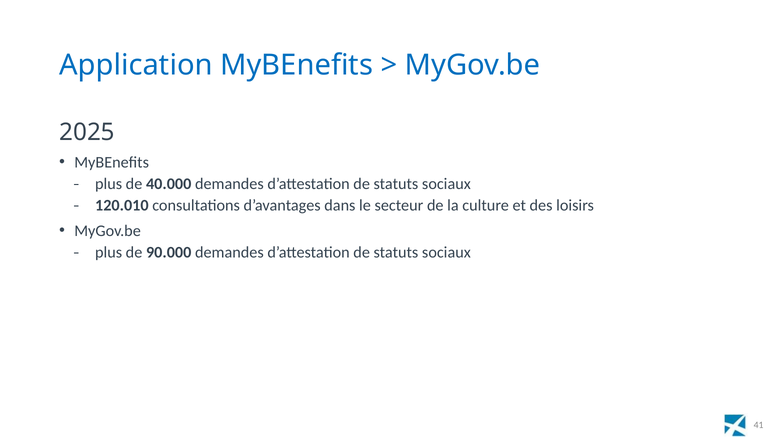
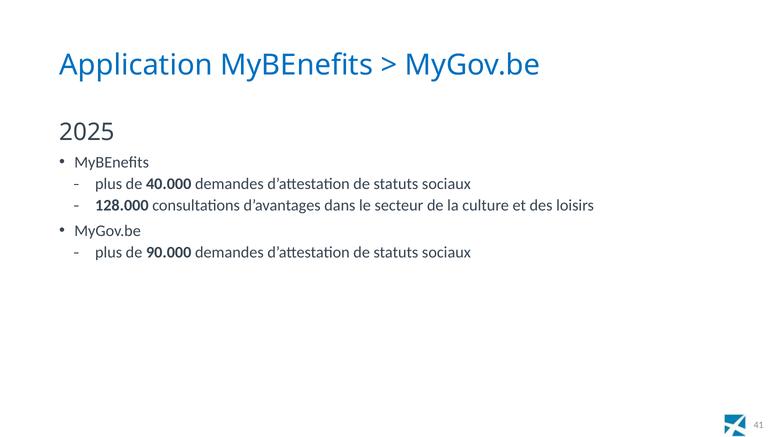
120.010: 120.010 -> 128.000
